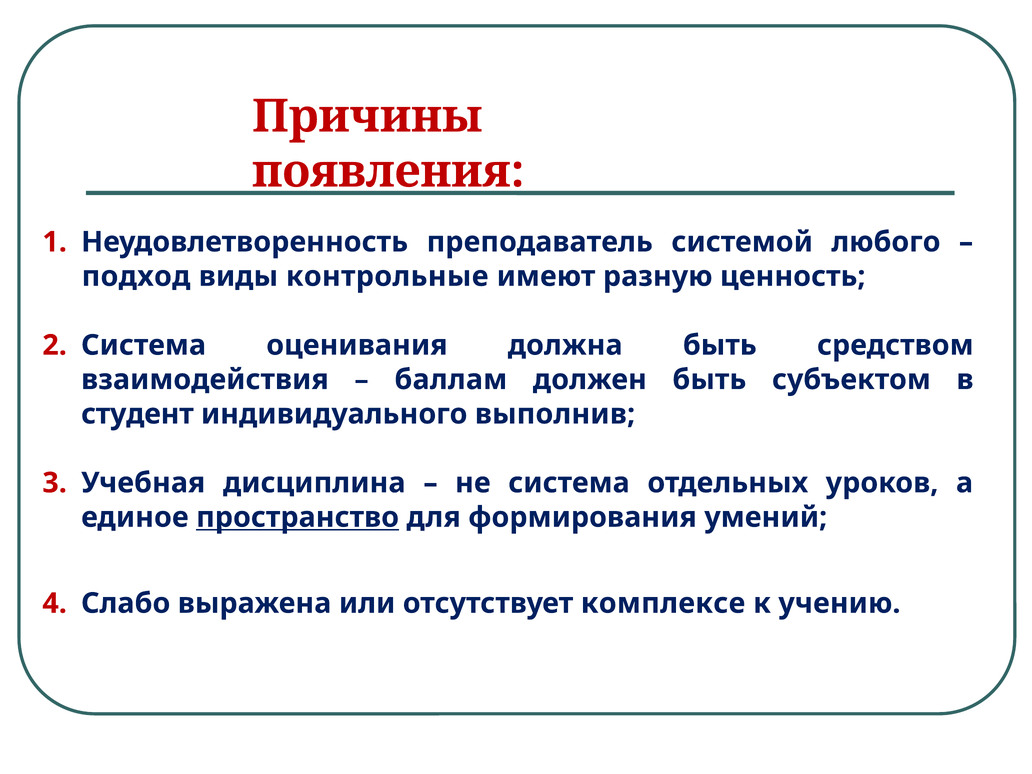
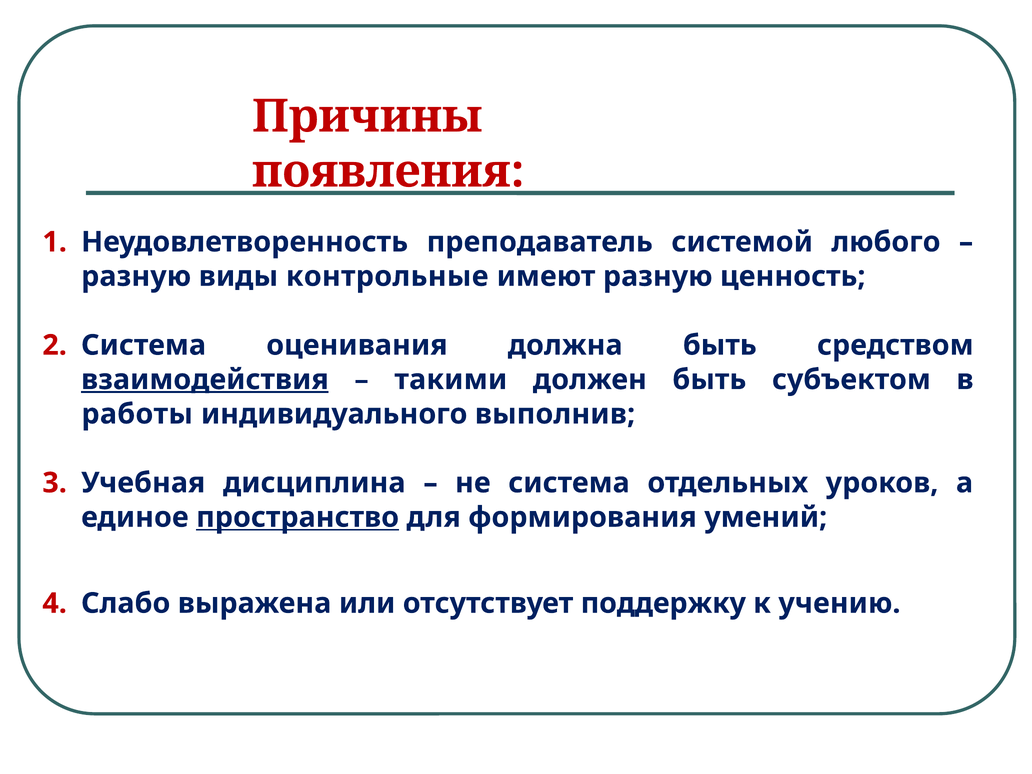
подход at (136, 276): подход -> разную
взаимодействия underline: none -> present
баллам: баллам -> такими
студент: студент -> работы
комплексе: комплексе -> поддержку
